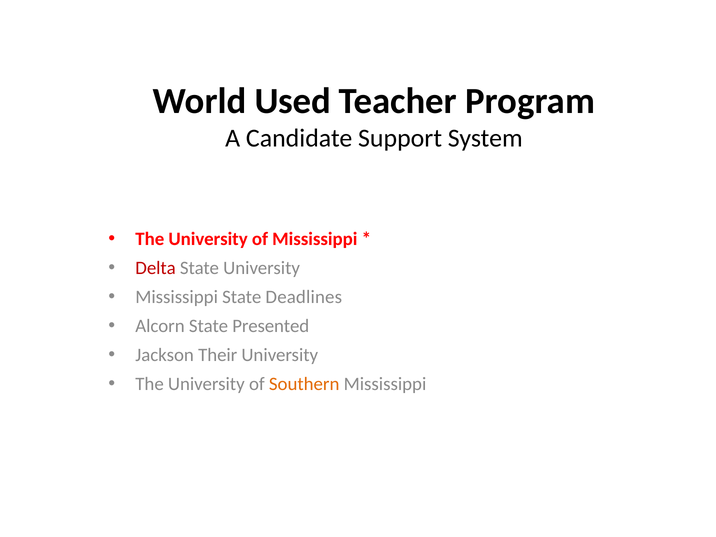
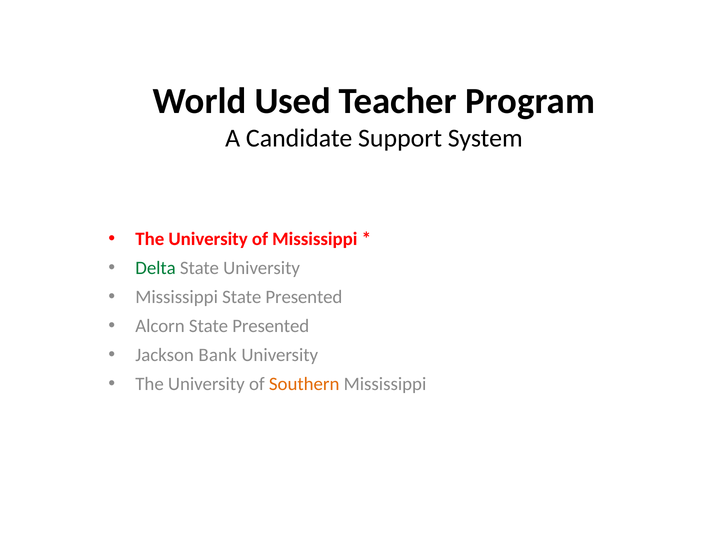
Delta colour: red -> green
Mississippi State Deadlines: Deadlines -> Presented
Their: Their -> Bank
